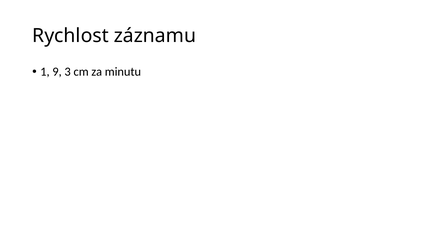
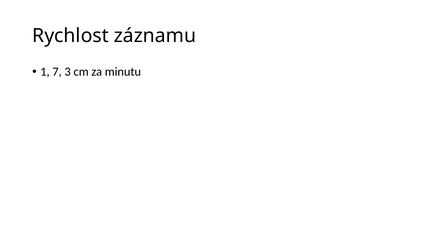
9: 9 -> 7
